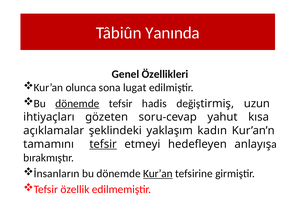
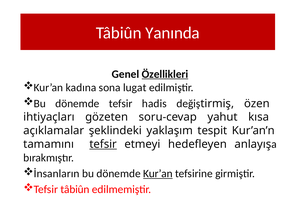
Özellikleri underline: none -> present
olunca: olunca -> kadına
dönemde at (77, 104) underline: present -> none
uzun: uzun -> özen
kadın: kadın -> tespit
Tefsir özellik: özellik -> tâbiûn
